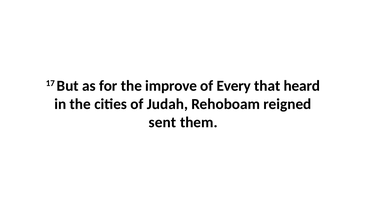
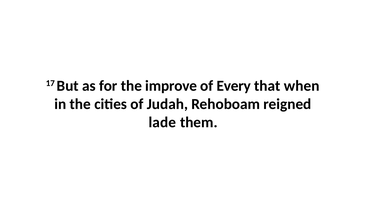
heard: heard -> when
sent: sent -> lade
